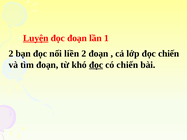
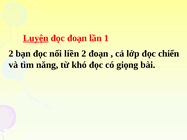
tìm đoạn: đoạn -> năng
đọc at (96, 65) underline: present -> none
có chiến: chiến -> giọng
